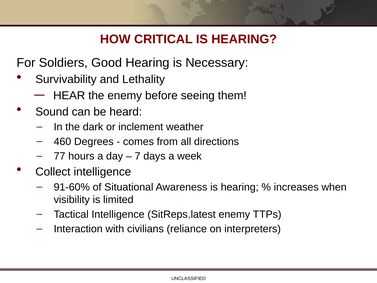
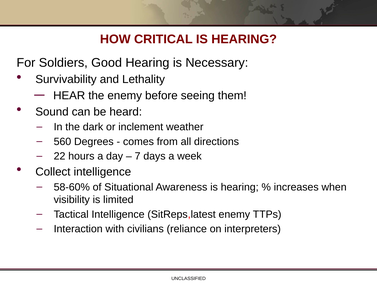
460: 460 -> 560
77: 77 -> 22
91-60%: 91-60% -> 58-60%
